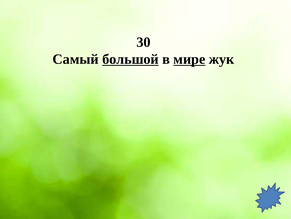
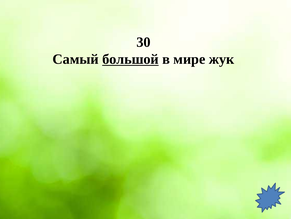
мире underline: present -> none
